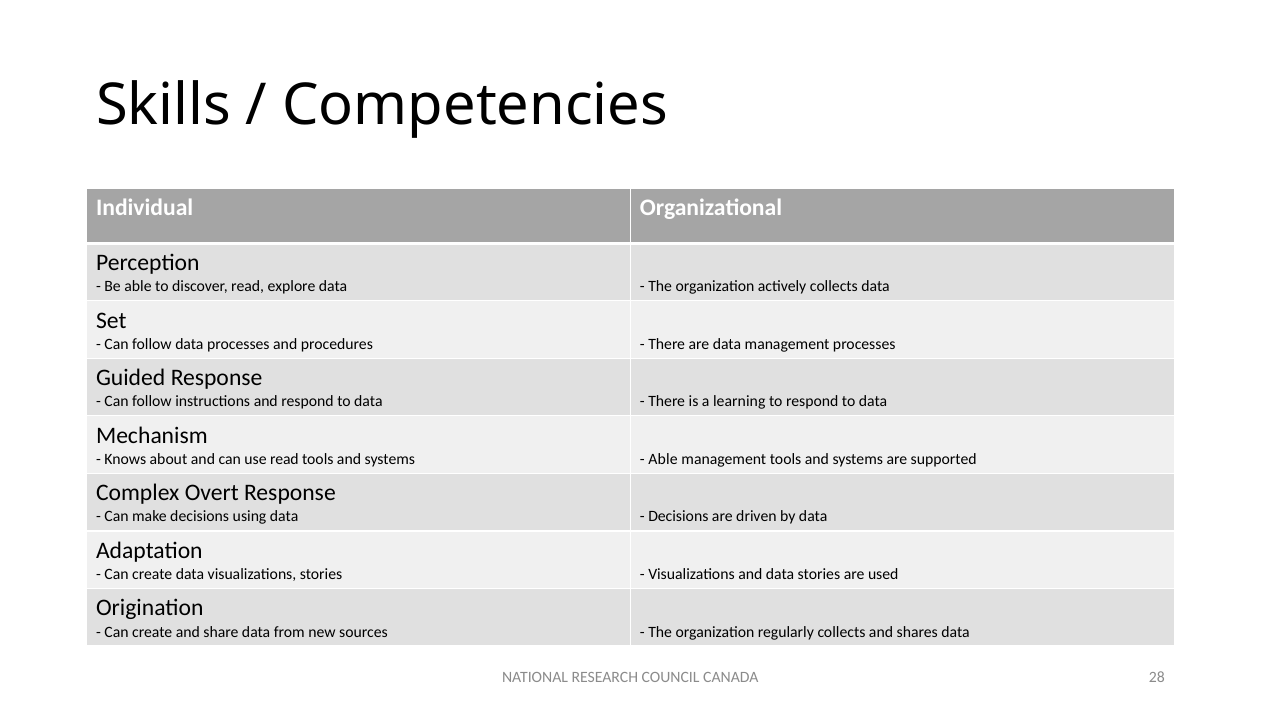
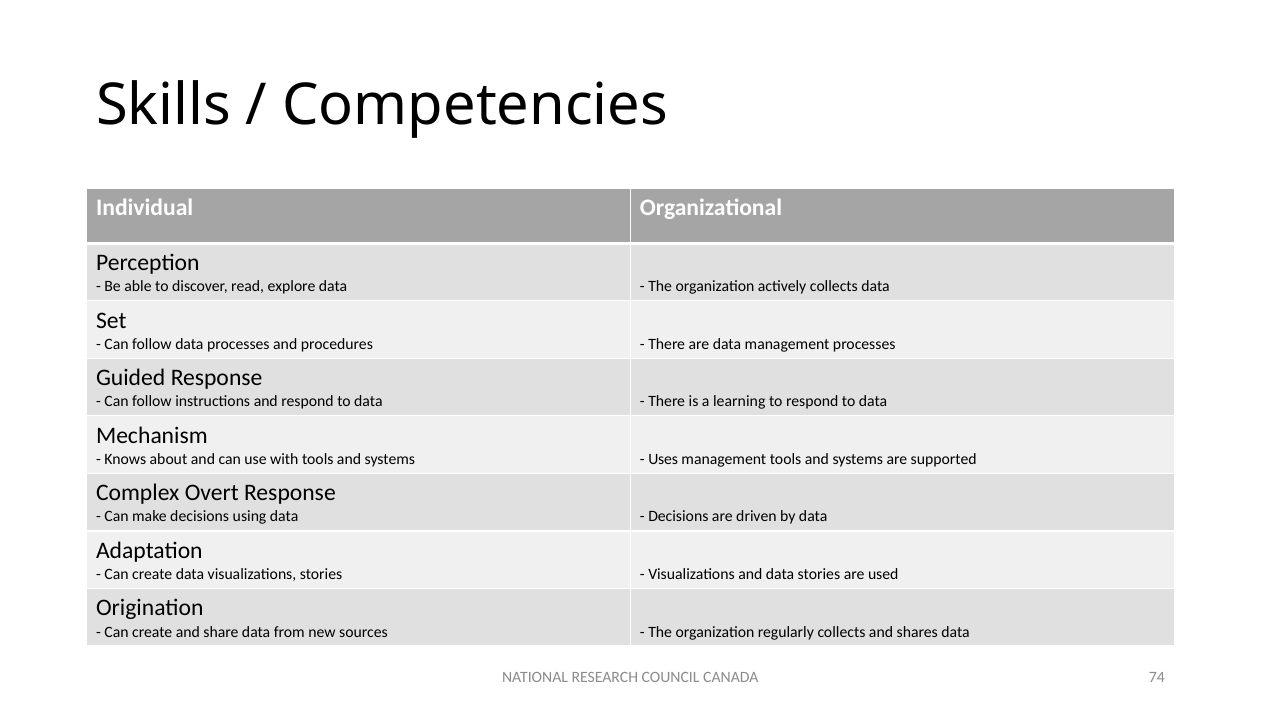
use read: read -> with
Able at (663, 459): Able -> Uses
28: 28 -> 74
